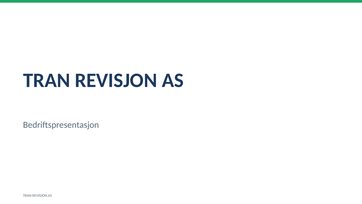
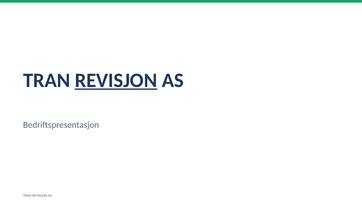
REVISJON at (116, 80) underline: none -> present
